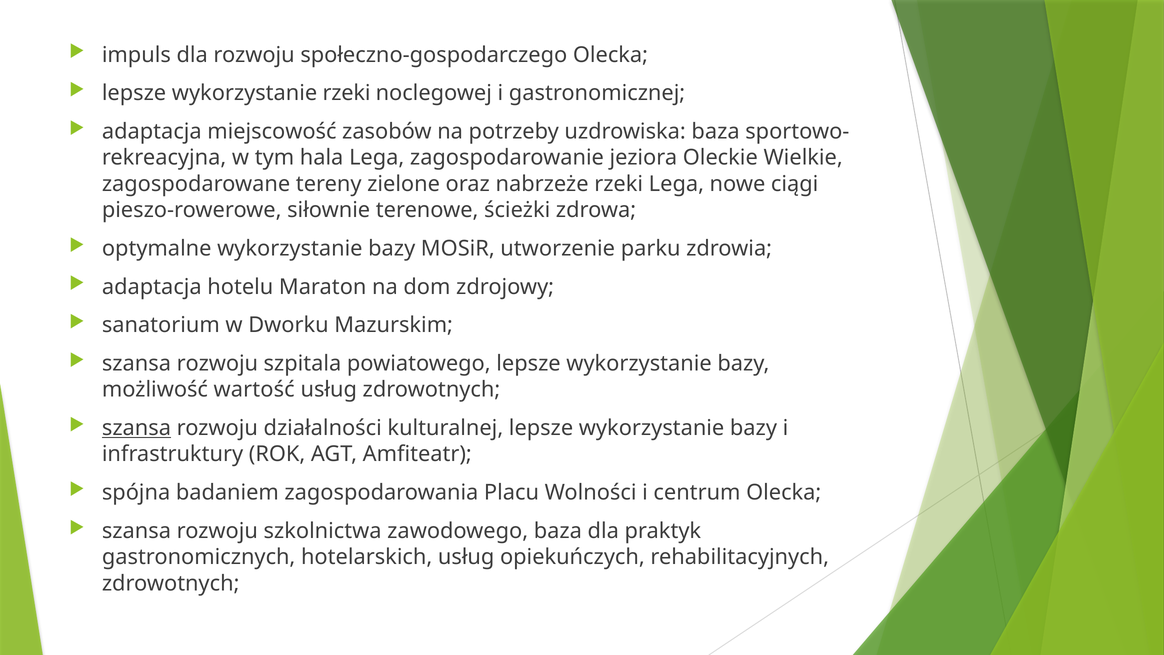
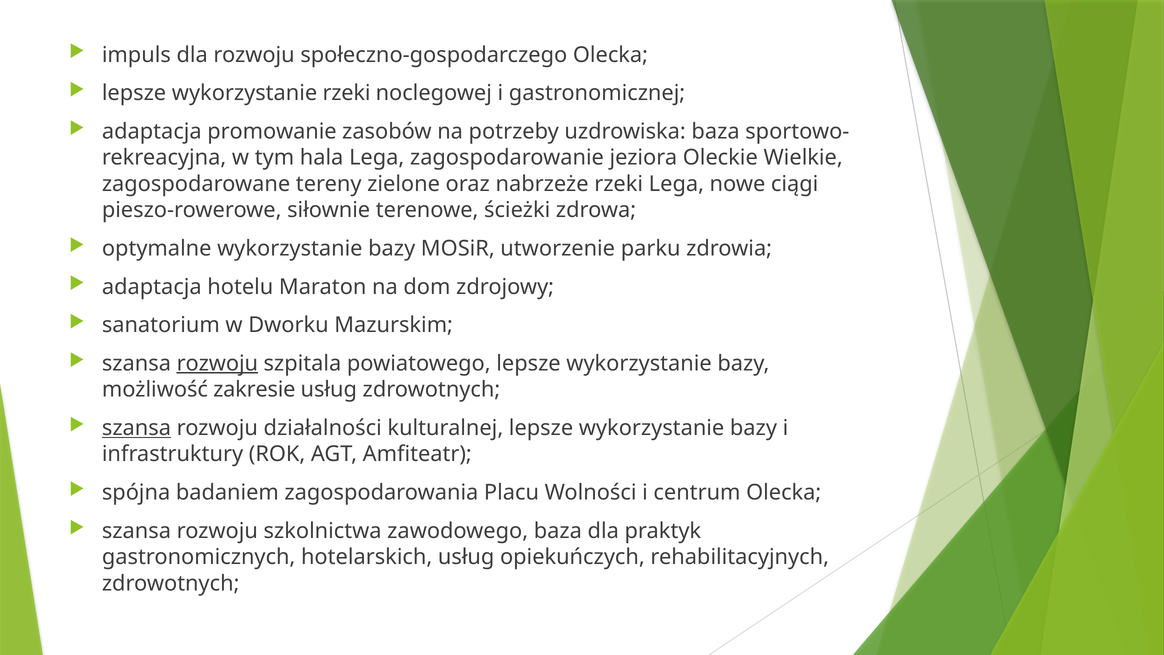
miejscowość: miejscowość -> promowanie
rozwoju at (217, 363) underline: none -> present
wartość: wartość -> zakresie
